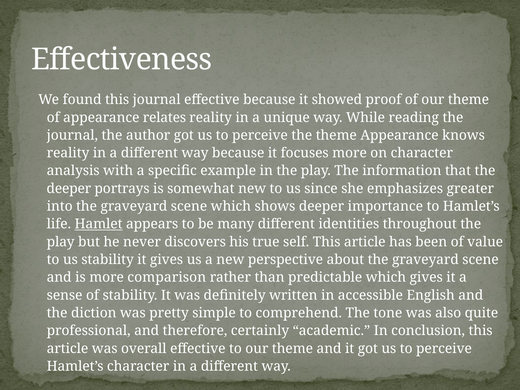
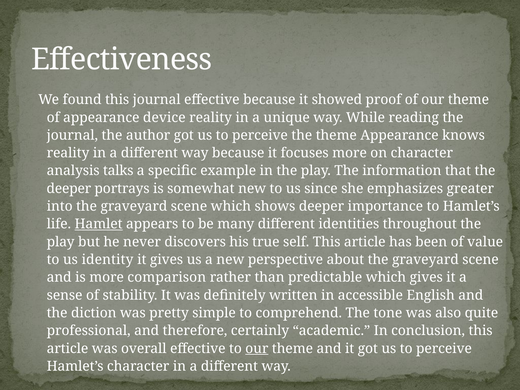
relates: relates -> device
with: with -> talks
us stability: stability -> identity
our at (257, 349) underline: none -> present
